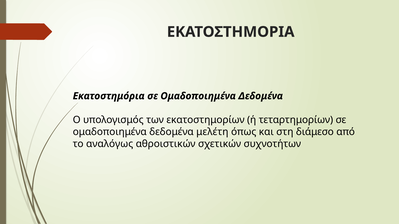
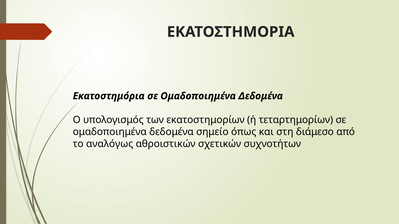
μελέτη: μελέτη -> σημείο
